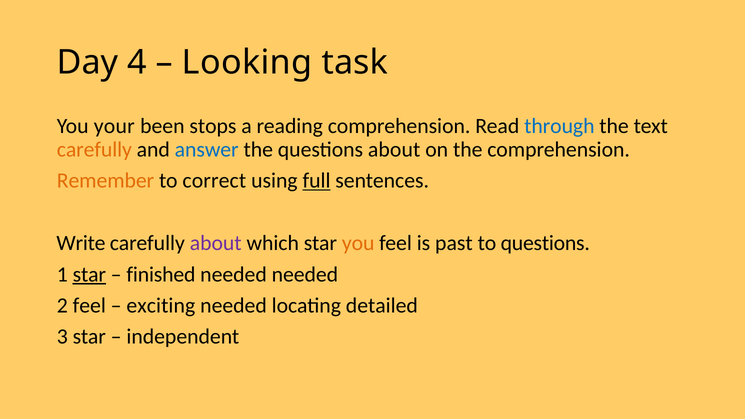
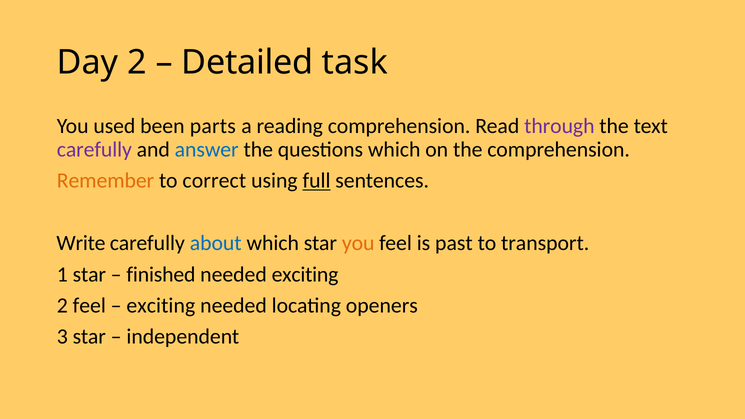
Day 4: 4 -> 2
Looking: Looking -> Detailed
your: your -> used
stops: stops -> parts
through colour: blue -> purple
carefully at (94, 149) colour: orange -> purple
questions about: about -> which
about at (216, 243) colour: purple -> blue
to questions: questions -> transport
star at (89, 274) underline: present -> none
needed needed: needed -> exciting
detailed: detailed -> openers
